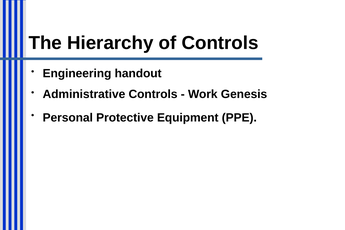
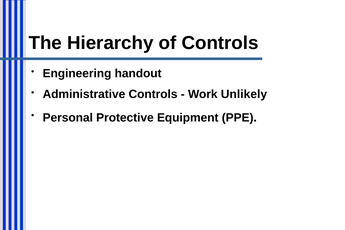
Genesis: Genesis -> Unlikely
